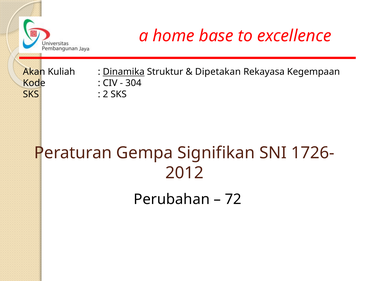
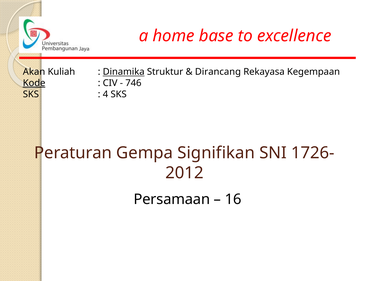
Dipetakan: Dipetakan -> Dirancang
Kode underline: none -> present
304: 304 -> 746
2: 2 -> 4
Perubahan: Perubahan -> Persamaan
72: 72 -> 16
